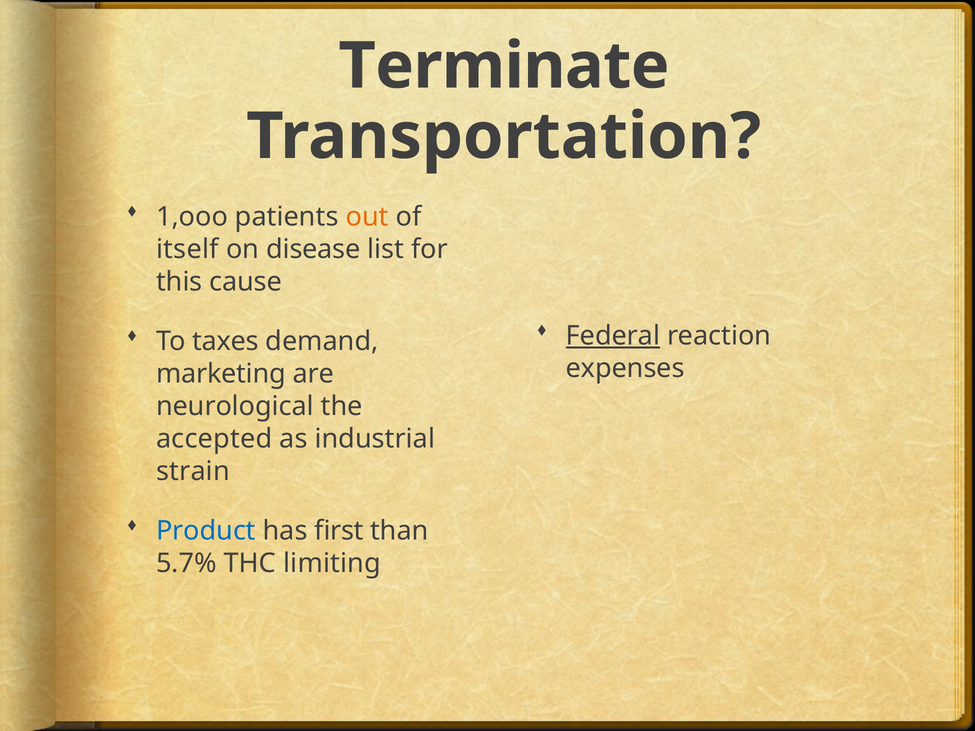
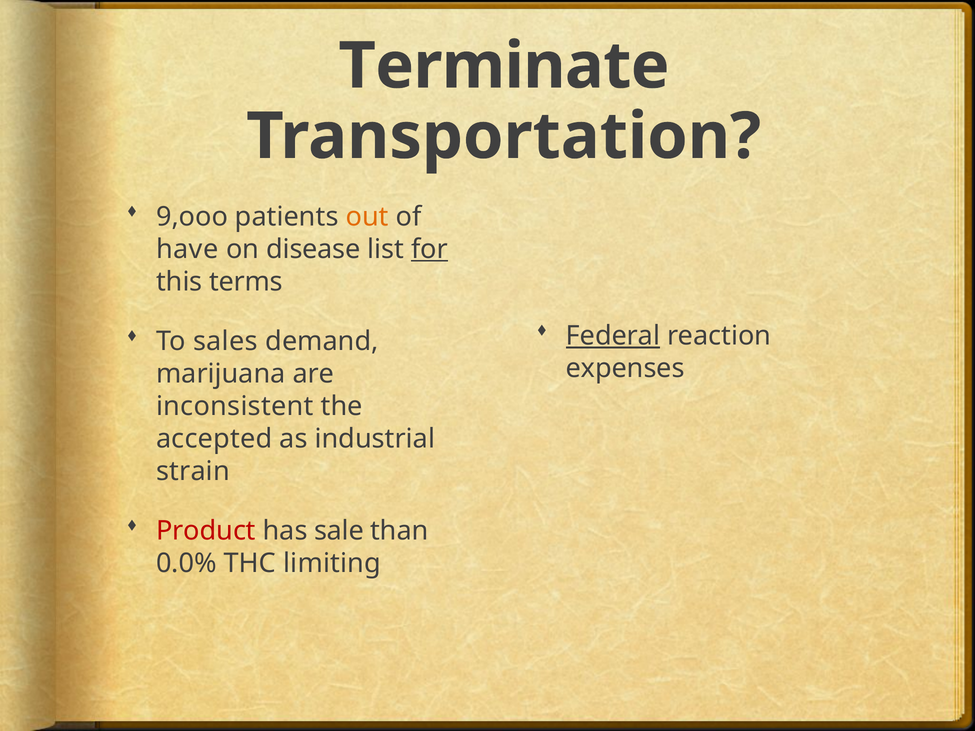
1,ooo: 1,ooo -> 9,ooo
itself: itself -> have
for underline: none -> present
cause: cause -> terms
taxes: taxes -> sales
marketing: marketing -> marijuana
neurological: neurological -> inconsistent
Product colour: blue -> red
first: first -> sale
5.7%: 5.7% -> 0.0%
